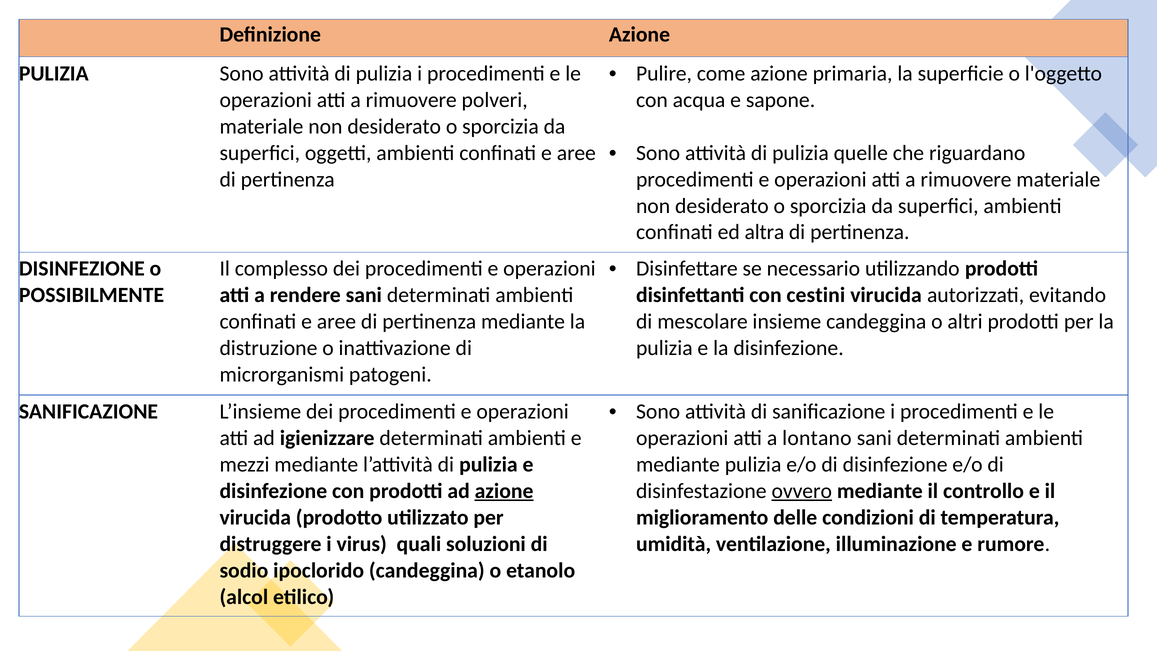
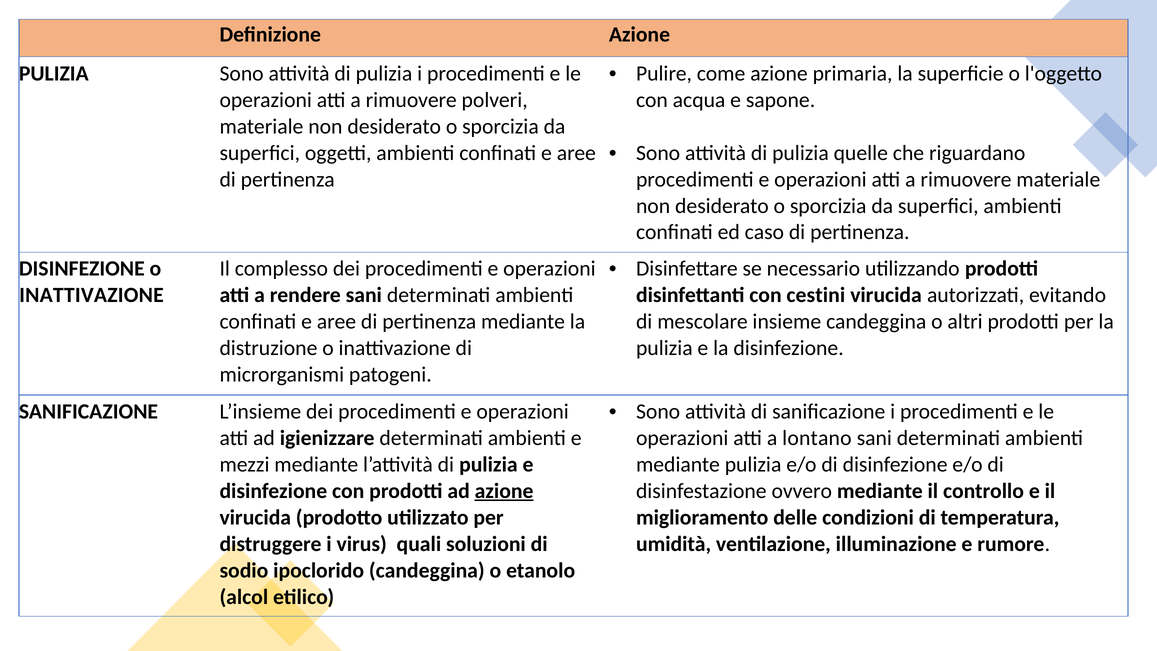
altra: altra -> caso
POSSIBILMENTE at (92, 295): POSSIBILMENTE -> INATTIVAZIONE
ovvero underline: present -> none
